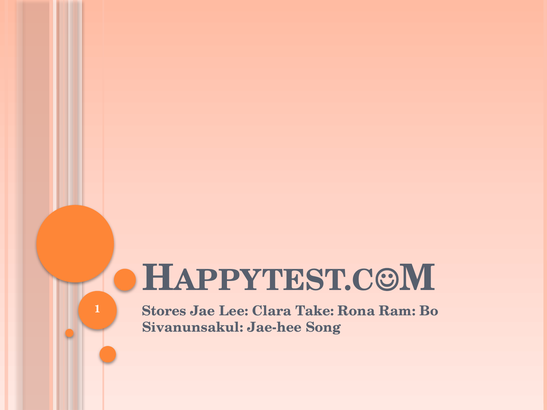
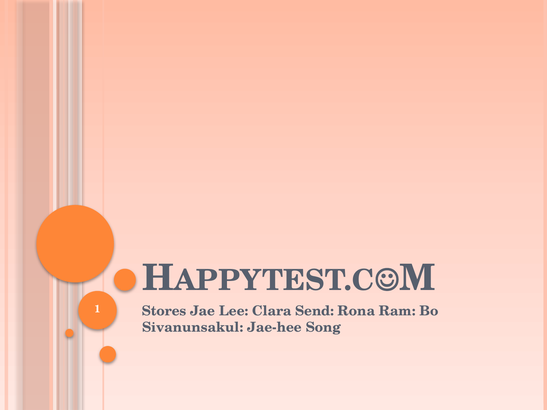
Take: Take -> Send
